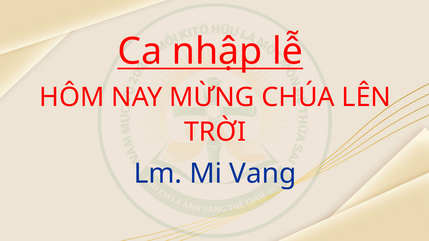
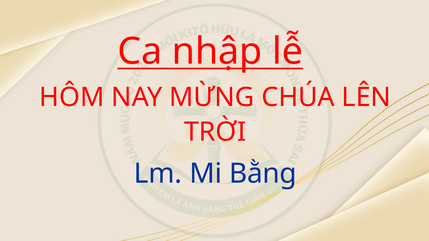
Vang: Vang -> Bằng
